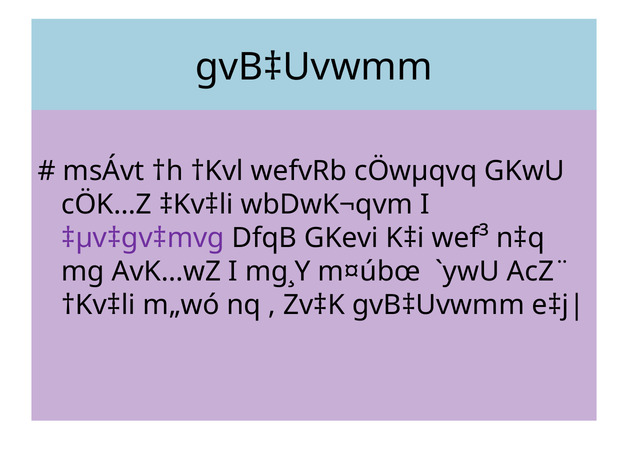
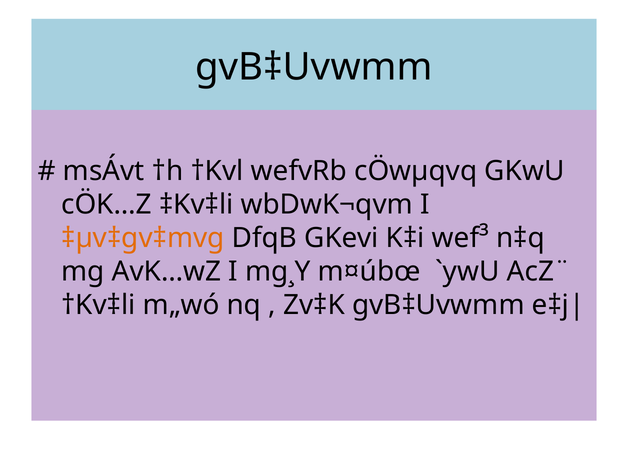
‡µv‡gv‡mvg colour: purple -> orange
